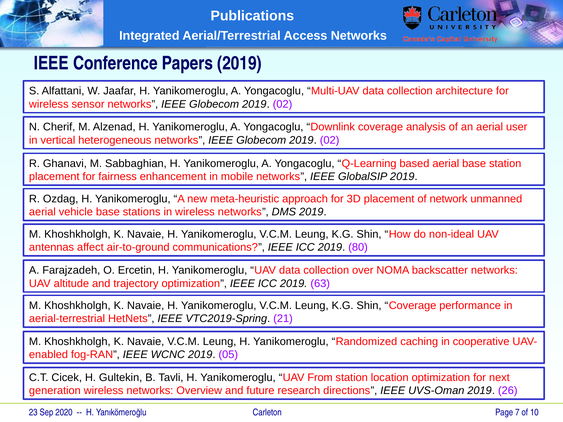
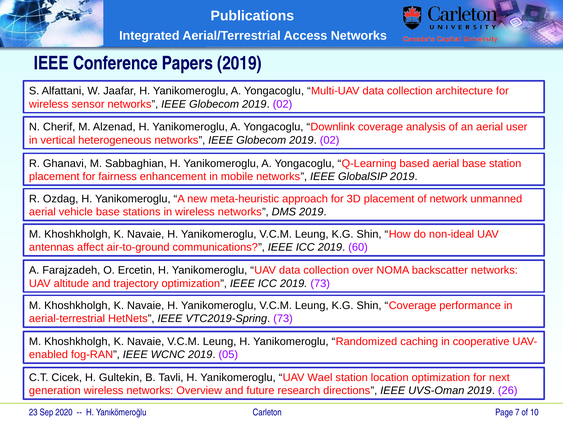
80: 80 -> 60
2019 63: 63 -> 73
VTC2019-Spring 21: 21 -> 73
From: From -> Wael
